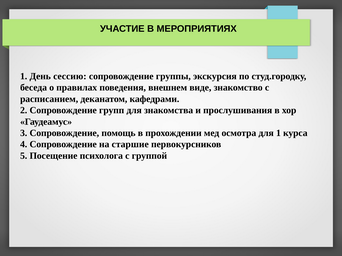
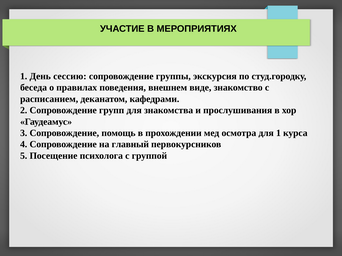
старшие: старшие -> главный
